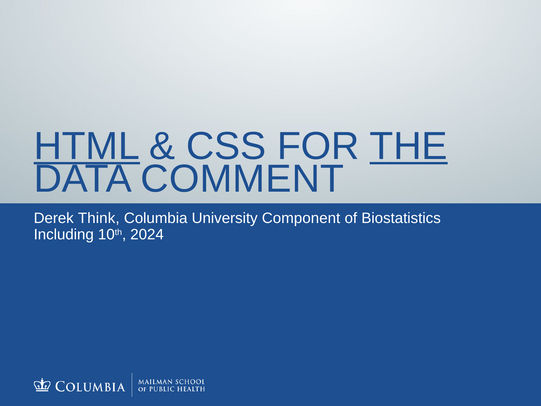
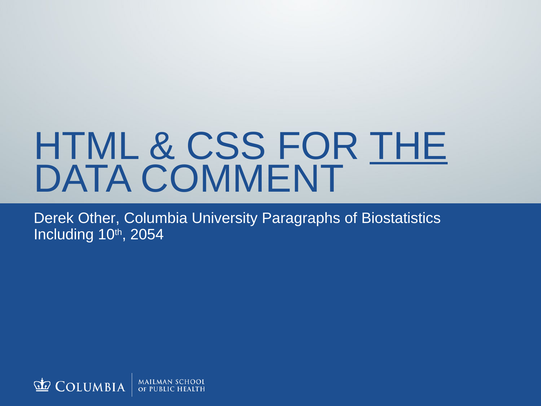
HTML underline: present -> none
Think: Think -> Other
Component: Component -> Paragraphs
2024: 2024 -> 2054
